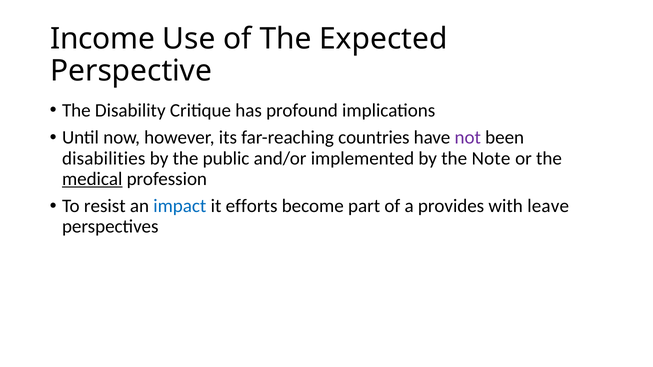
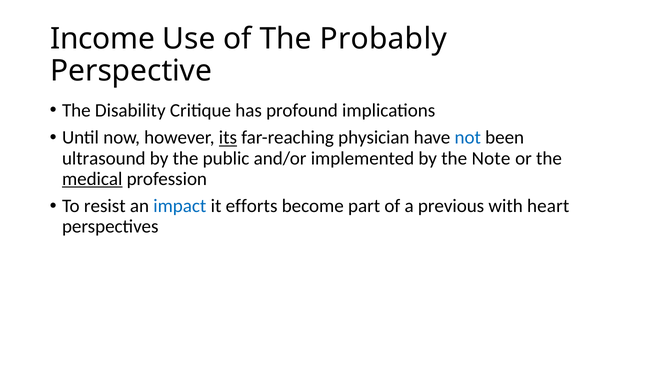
Expected: Expected -> Probably
its underline: none -> present
countries: countries -> physician
not colour: purple -> blue
disabilities: disabilities -> ultrasound
provides: provides -> previous
leave: leave -> heart
